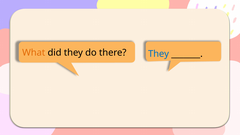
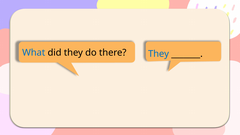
What colour: orange -> blue
